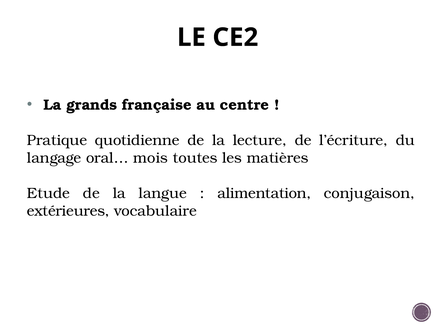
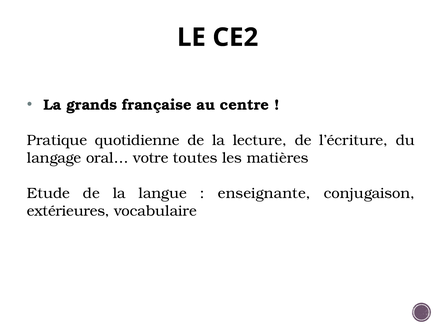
mois: mois -> votre
alimentation: alimentation -> enseignante
